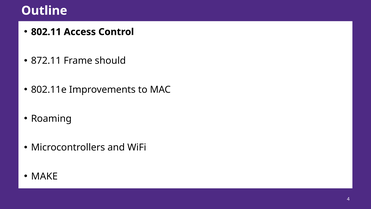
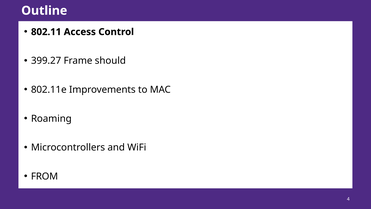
872.11: 872.11 -> 399.27
MAKE: MAKE -> FROM
